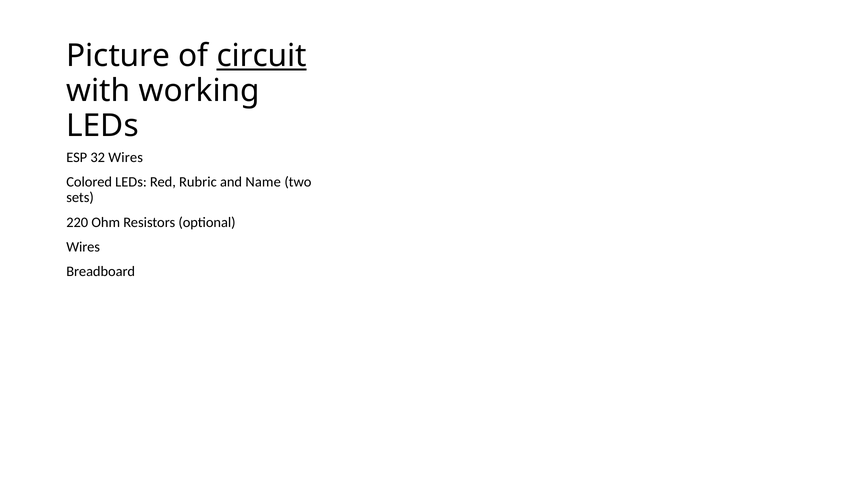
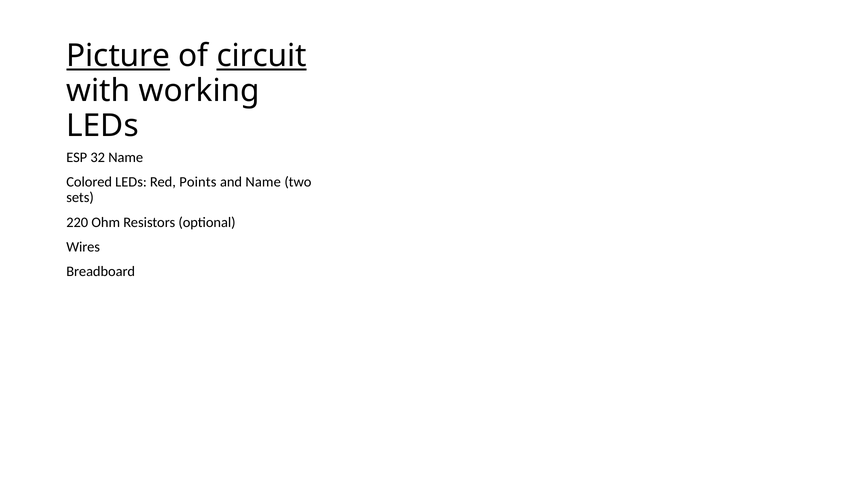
Picture underline: none -> present
32 Wires: Wires -> Name
Rubric: Rubric -> Points
